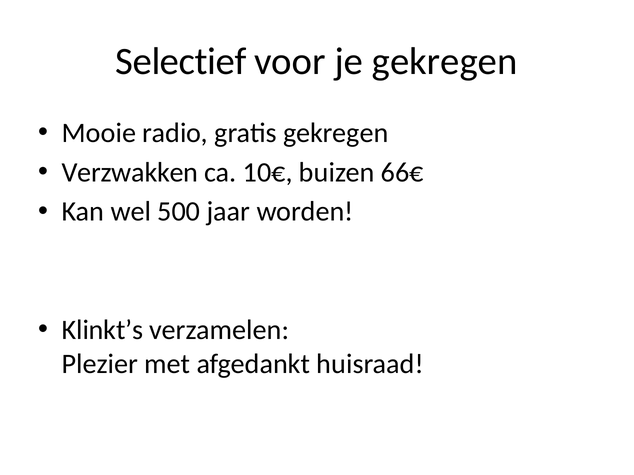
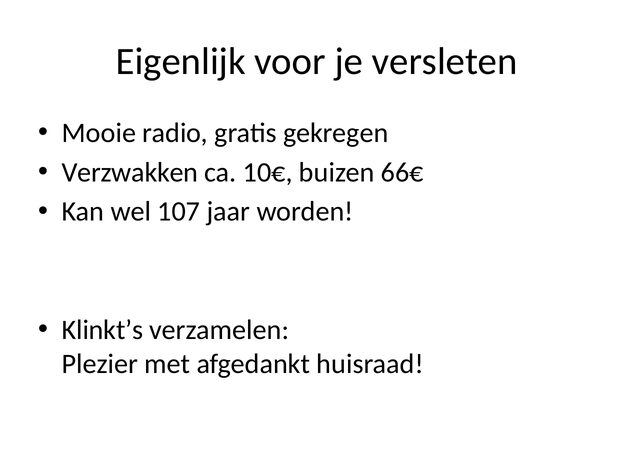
Selectief: Selectief -> Eigenlijk
je gekregen: gekregen -> versleten
500: 500 -> 107
